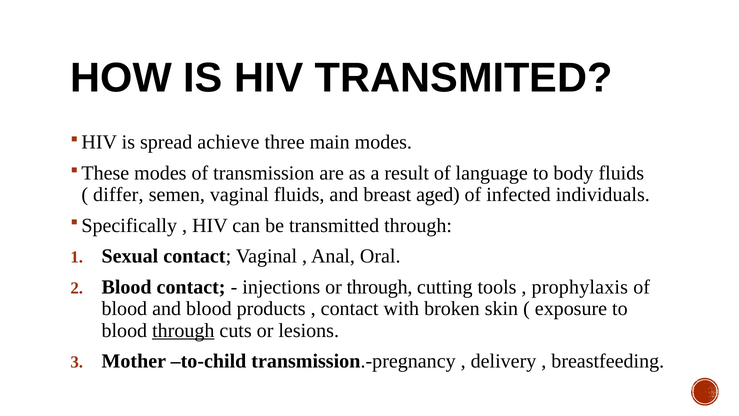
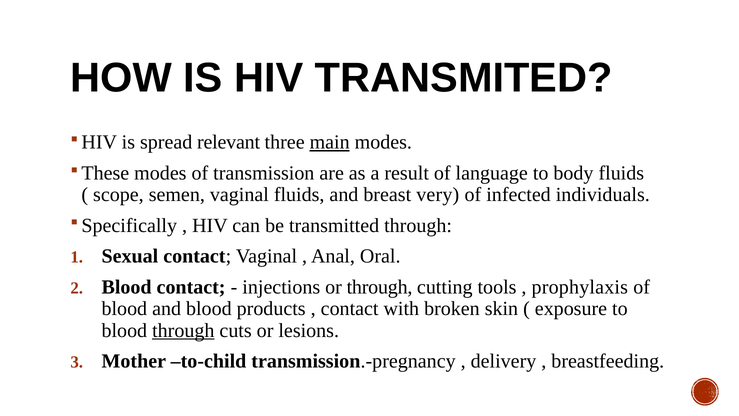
achieve: achieve -> relevant
main underline: none -> present
differ: differ -> scope
aged: aged -> very
